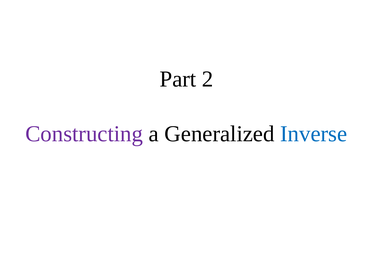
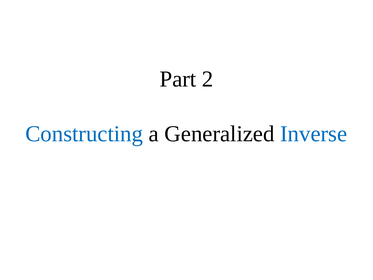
Constructing colour: purple -> blue
